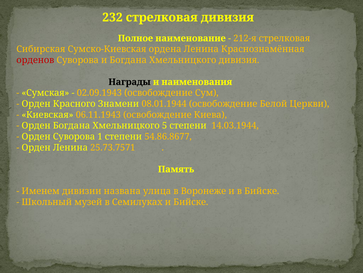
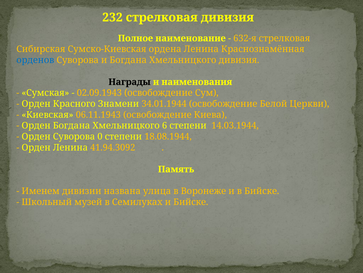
212-я: 212-я -> 632-я
орденов colour: red -> blue
08.01.1944: 08.01.1944 -> 34.01.1944
5: 5 -> 6
1: 1 -> 0
54.86.8677: 54.86.8677 -> 18.08.1944
25.73.7571: 25.73.7571 -> 41.94.3092
